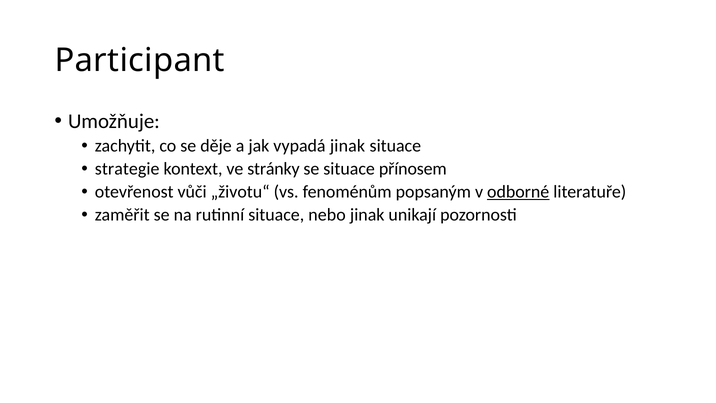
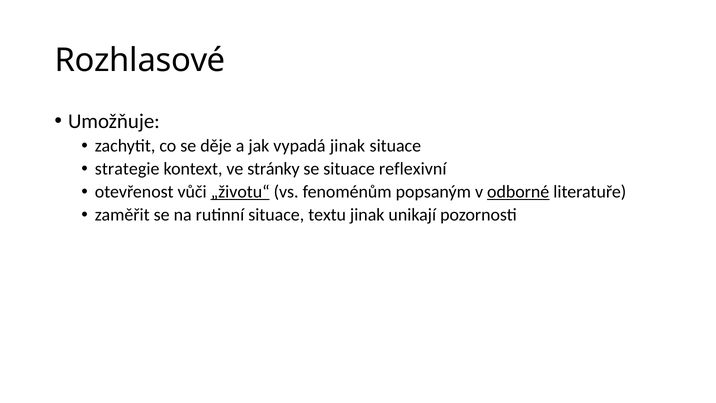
Participant: Participant -> Rozhlasové
přínosem: přínosem -> reflexivní
„životu“ underline: none -> present
nebo: nebo -> textu
